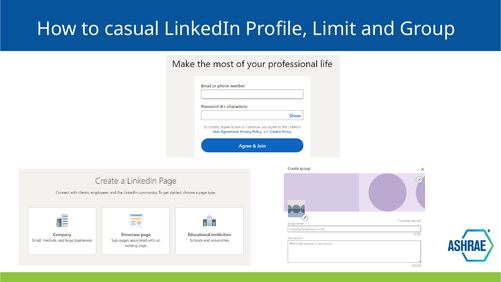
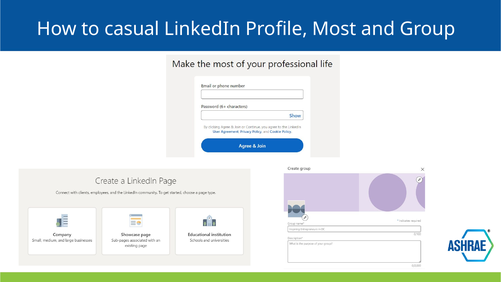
Limit: Limit -> Most
